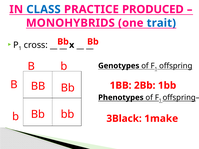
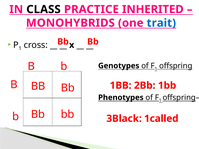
CLASS colour: blue -> black
PRODUCED: PRODUCED -> INHERITED
1make: 1make -> 1called
